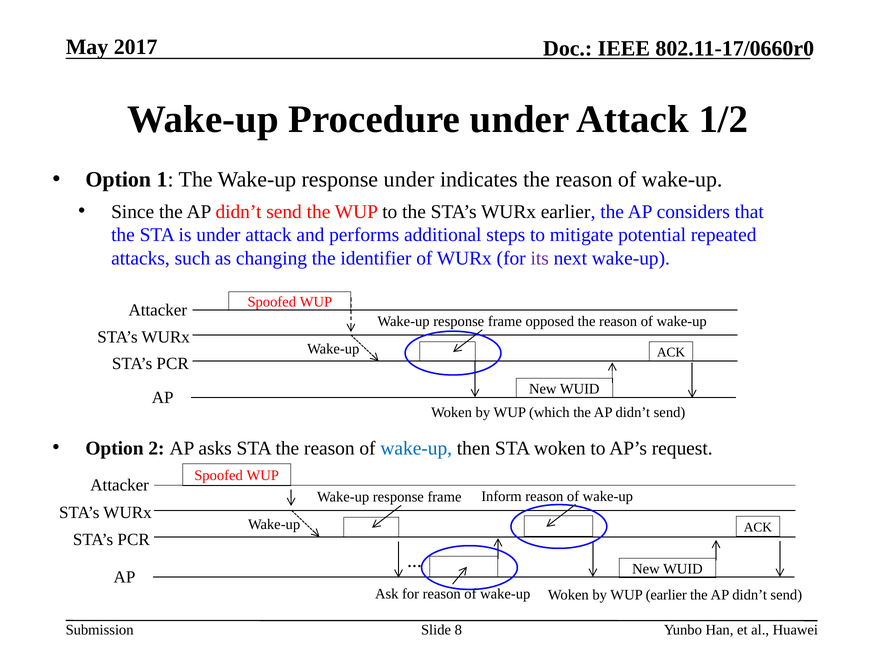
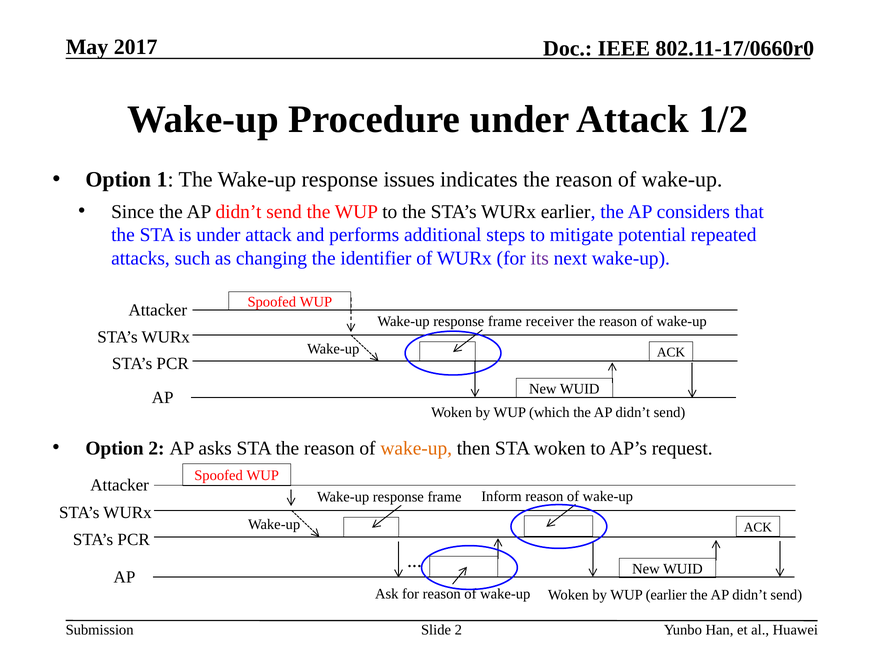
response under: under -> issues
opposed: opposed -> receiver
wake-up at (416, 448) colour: blue -> orange
Slide 8: 8 -> 2
